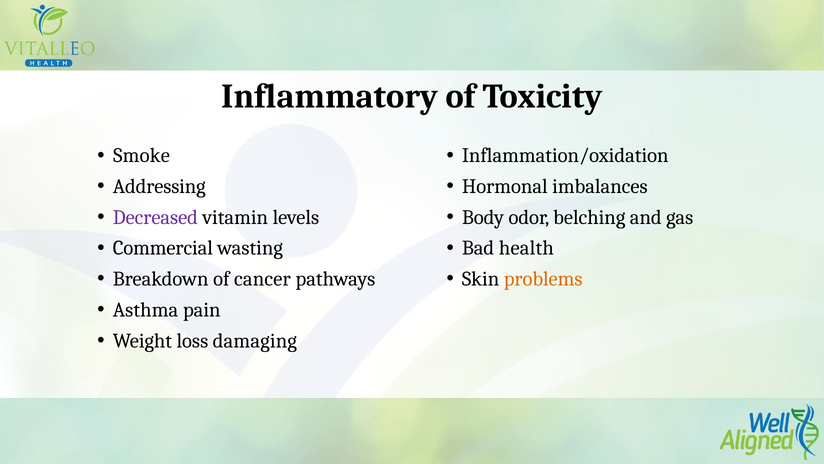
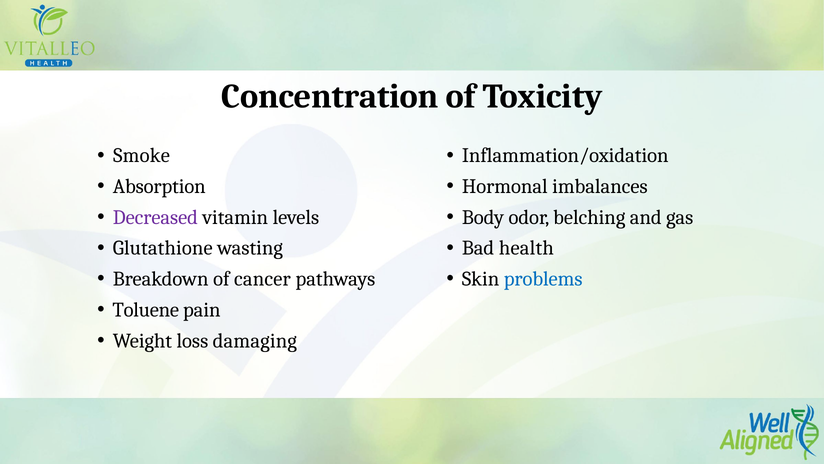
Inflammatory: Inflammatory -> Concentration
Addressing: Addressing -> Absorption
Commercial: Commercial -> Glutathione
problems colour: orange -> blue
Asthma: Asthma -> Toluene
